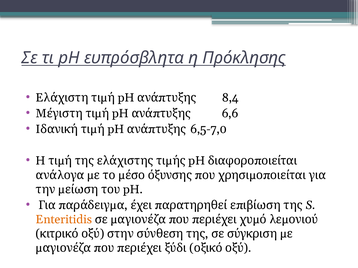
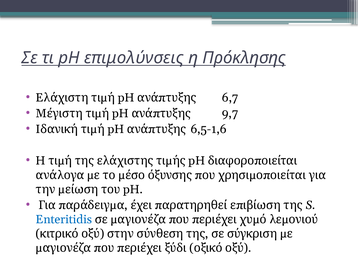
ευπρόσβλητα: ευπρόσβλητα -> επιμολύνσεις
8,4: 8,4 -> 6,7
6,6: 6,6 -> 9,7
6,5-7,0: 6,5-7,0 -> 6,5-1,6
Enteritidis colour: orange -> blue
